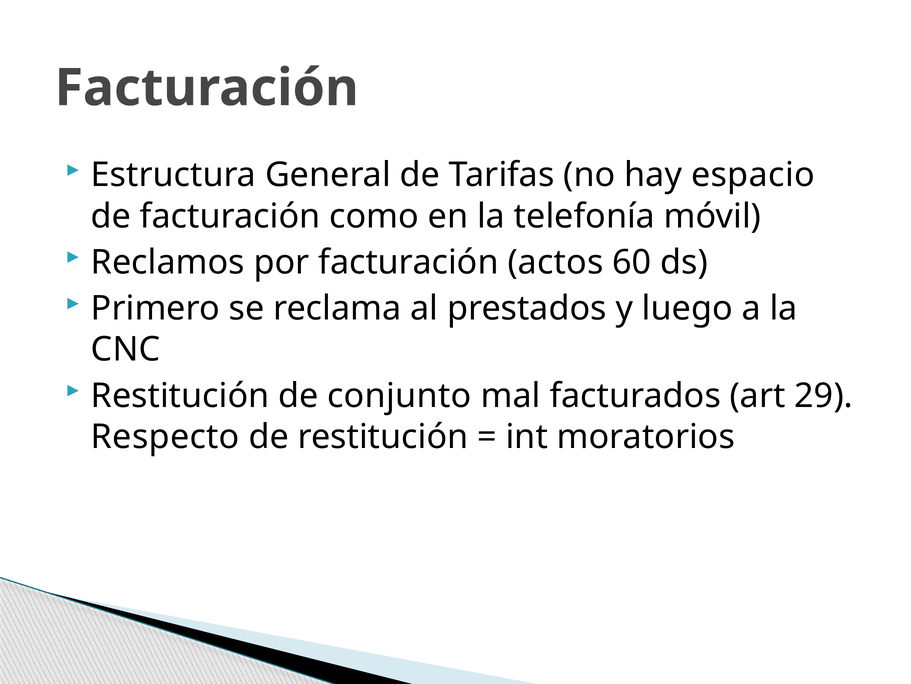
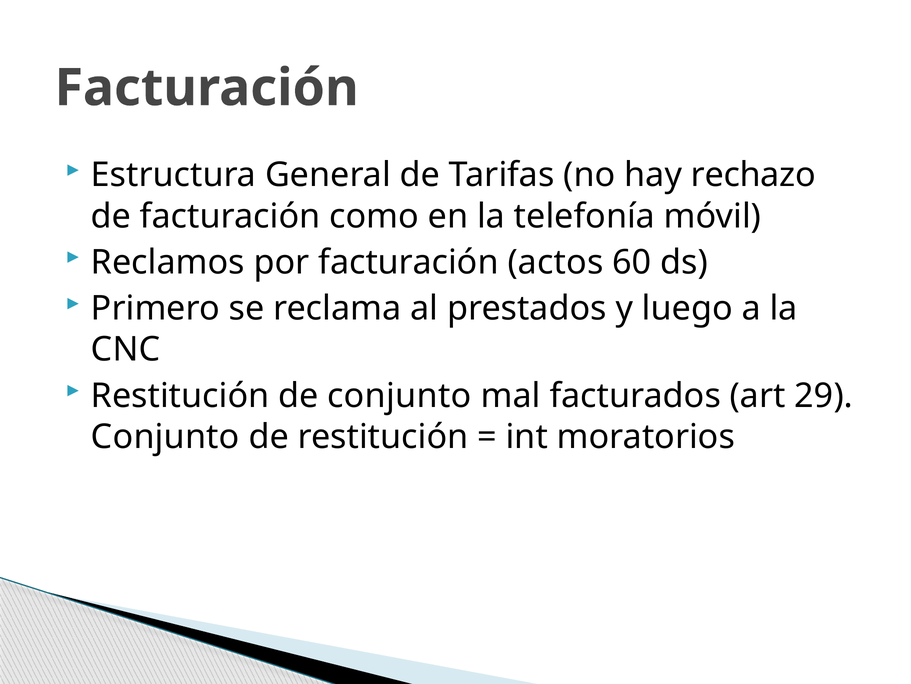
espacio: espacio -> rechazo
Respecto at (165, 436): Respecto -> Conjunto
